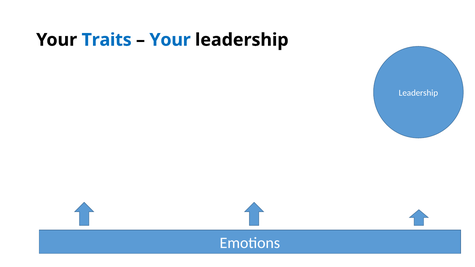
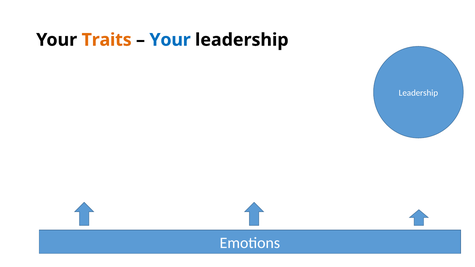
Traits colour: blue -> orange
